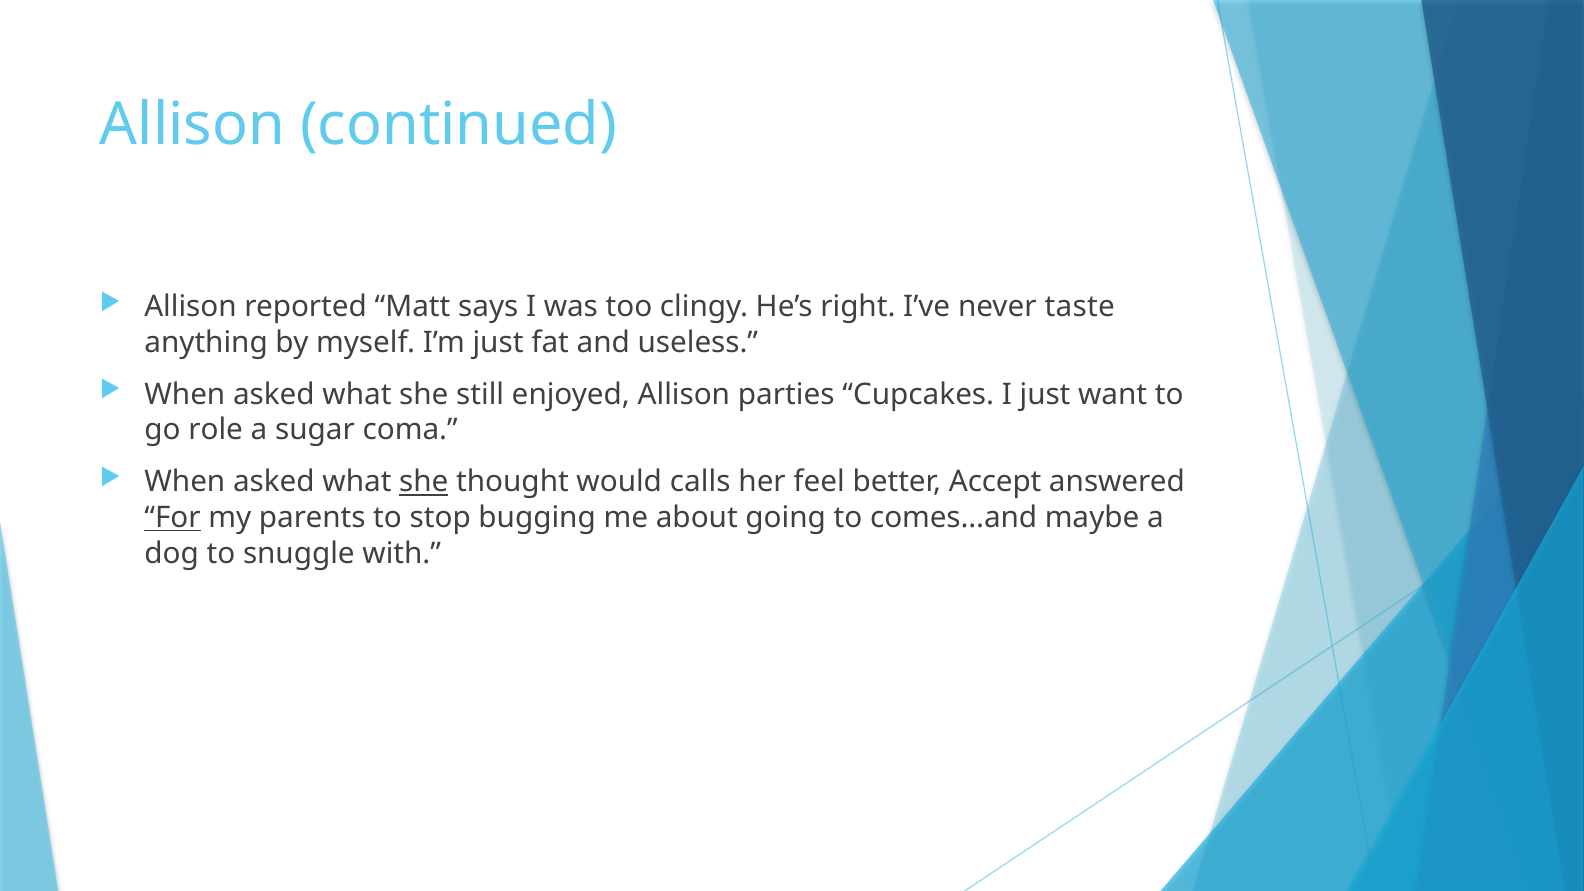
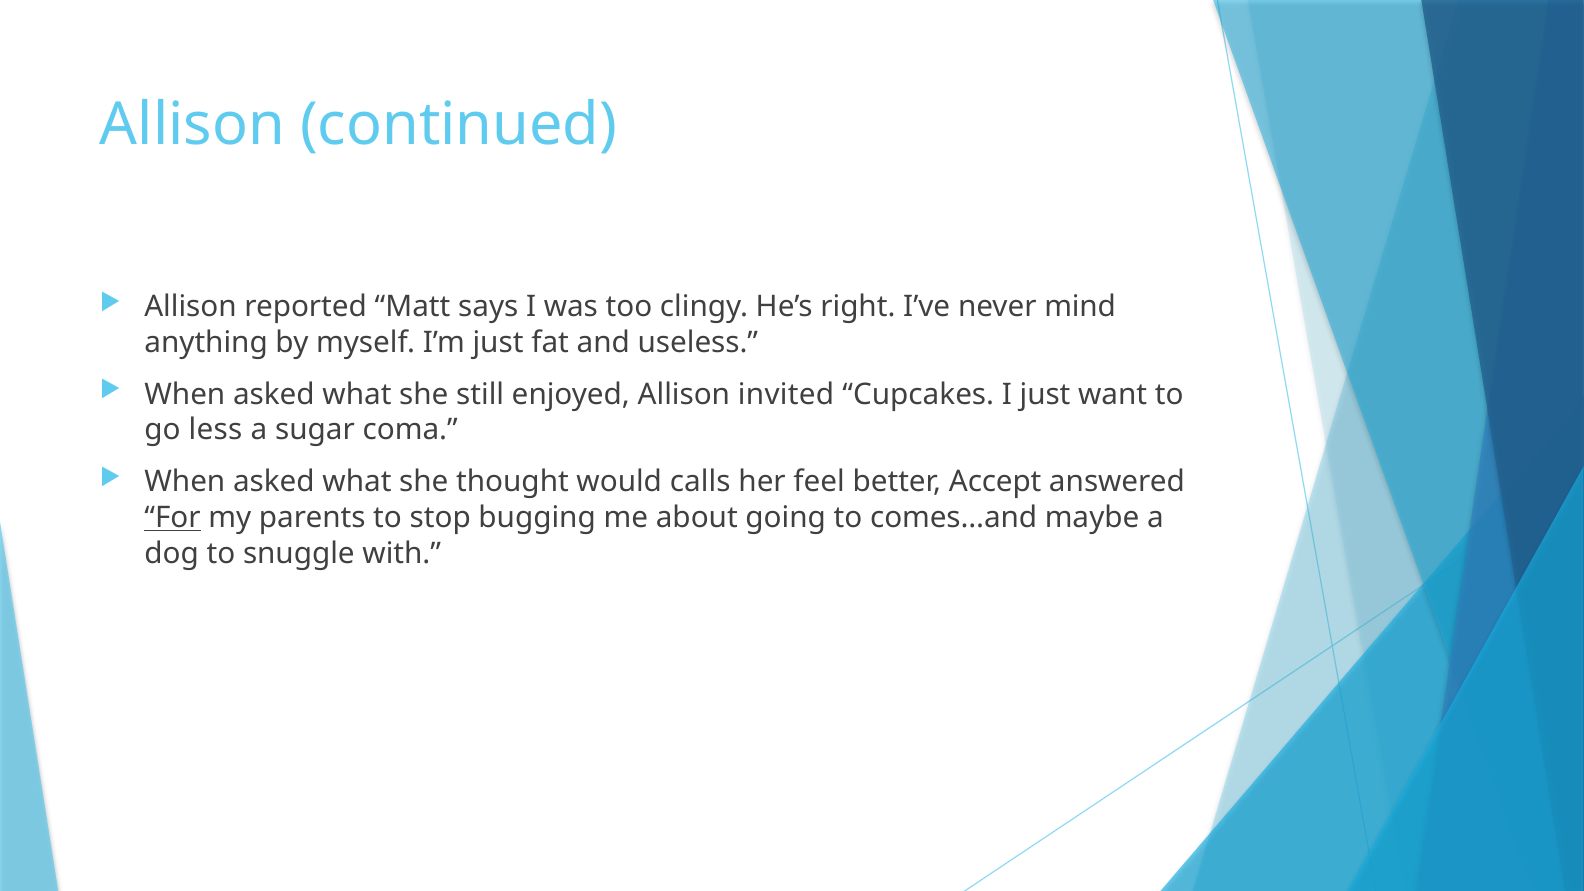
taste: taste -> mind
parties: parties -> invited
role: role -> less
she at (424, 482) underline: present -> none
